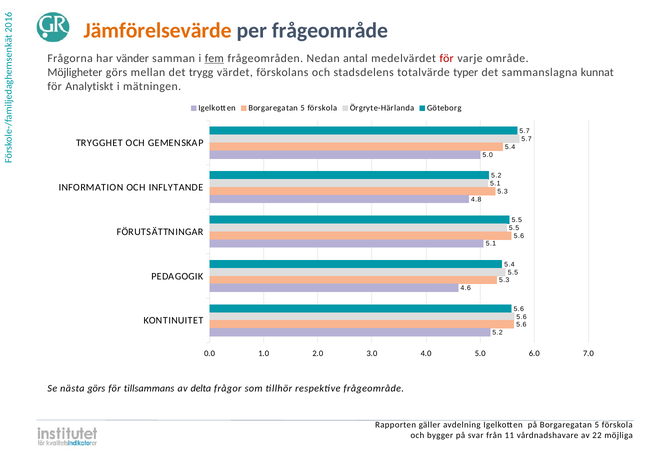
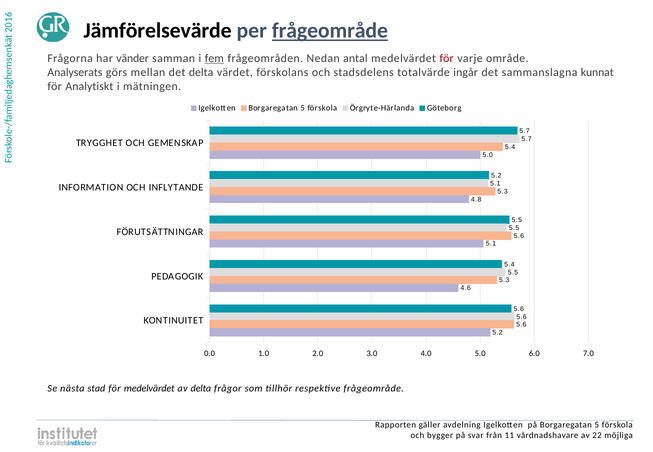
Jämförelsevärde colour: orange -> black
frågeområde at (330, 31) underline: none -> present
Möjligheter: Möjligheter -> Analyserats
det trygg: trygg -> delta
typer: typer -> ingår
nästa görs: görs -> stad
för tillsammans: tillsammans -> medelvärdet
